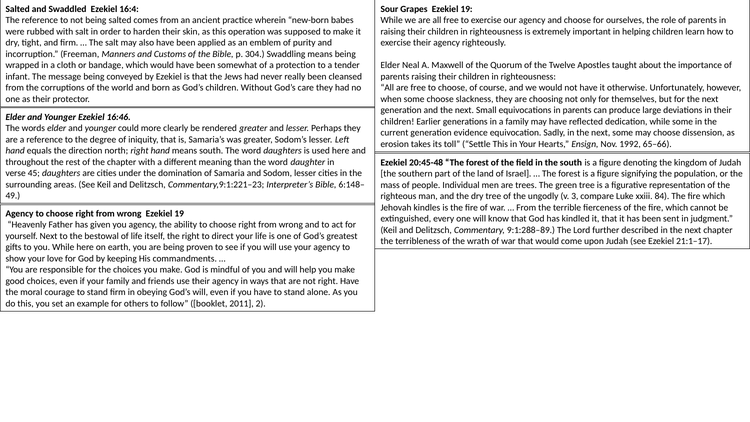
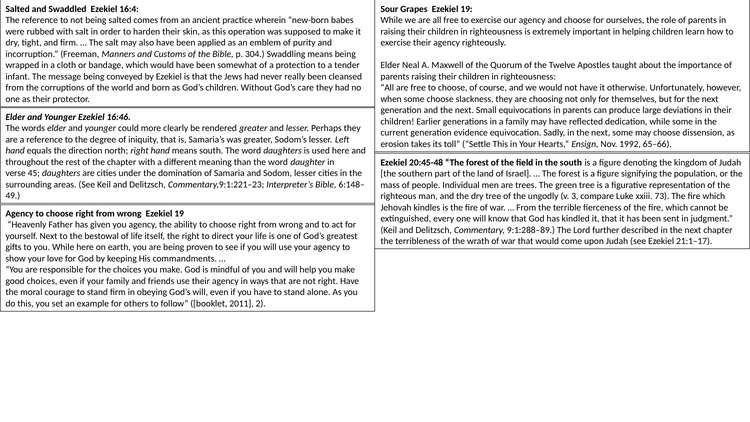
84: 84 -> 73
